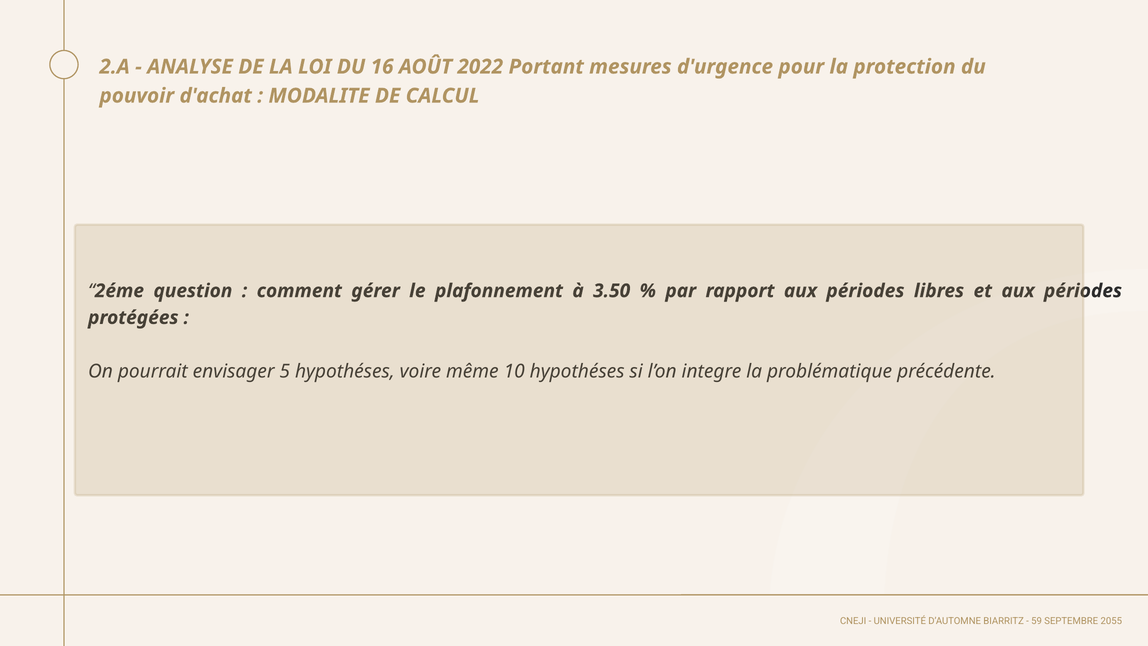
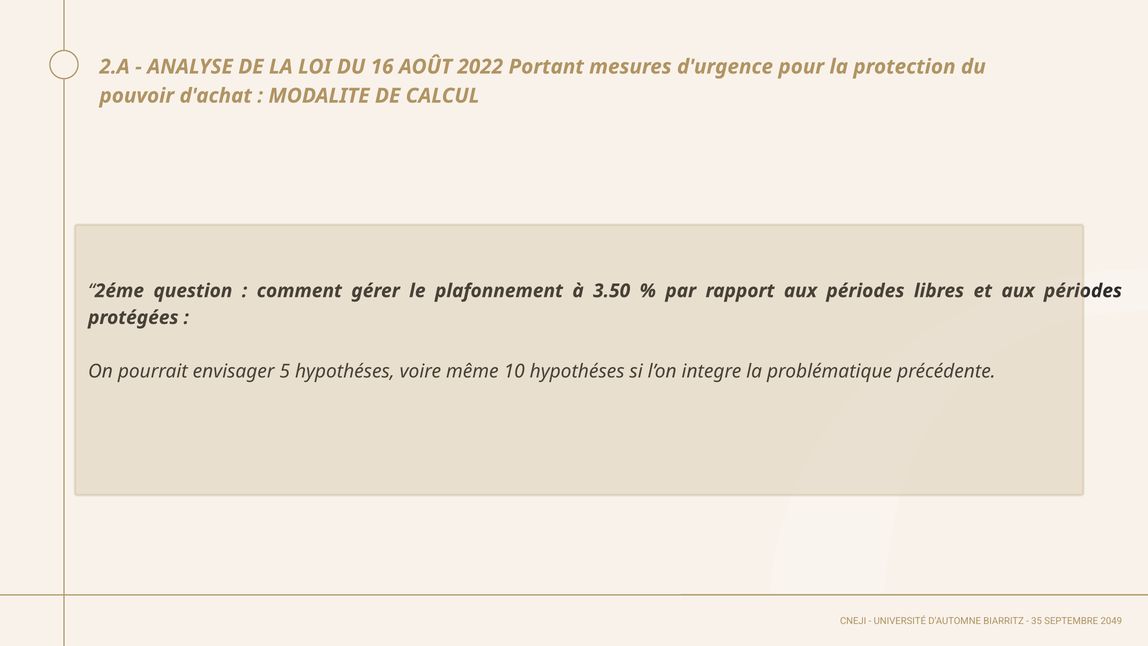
59: 59 -> 35
2055: 2055 -> 2049
